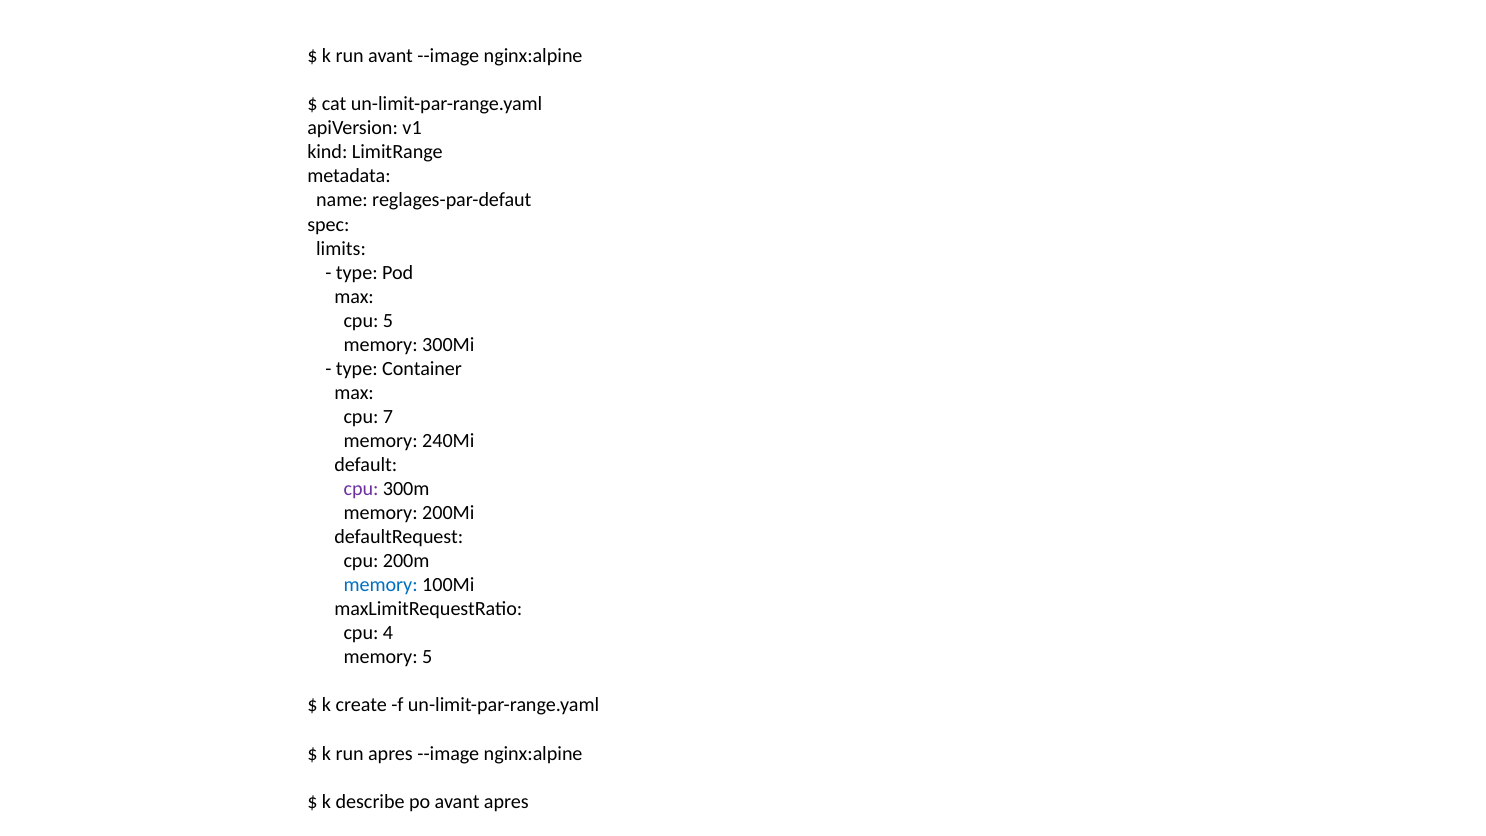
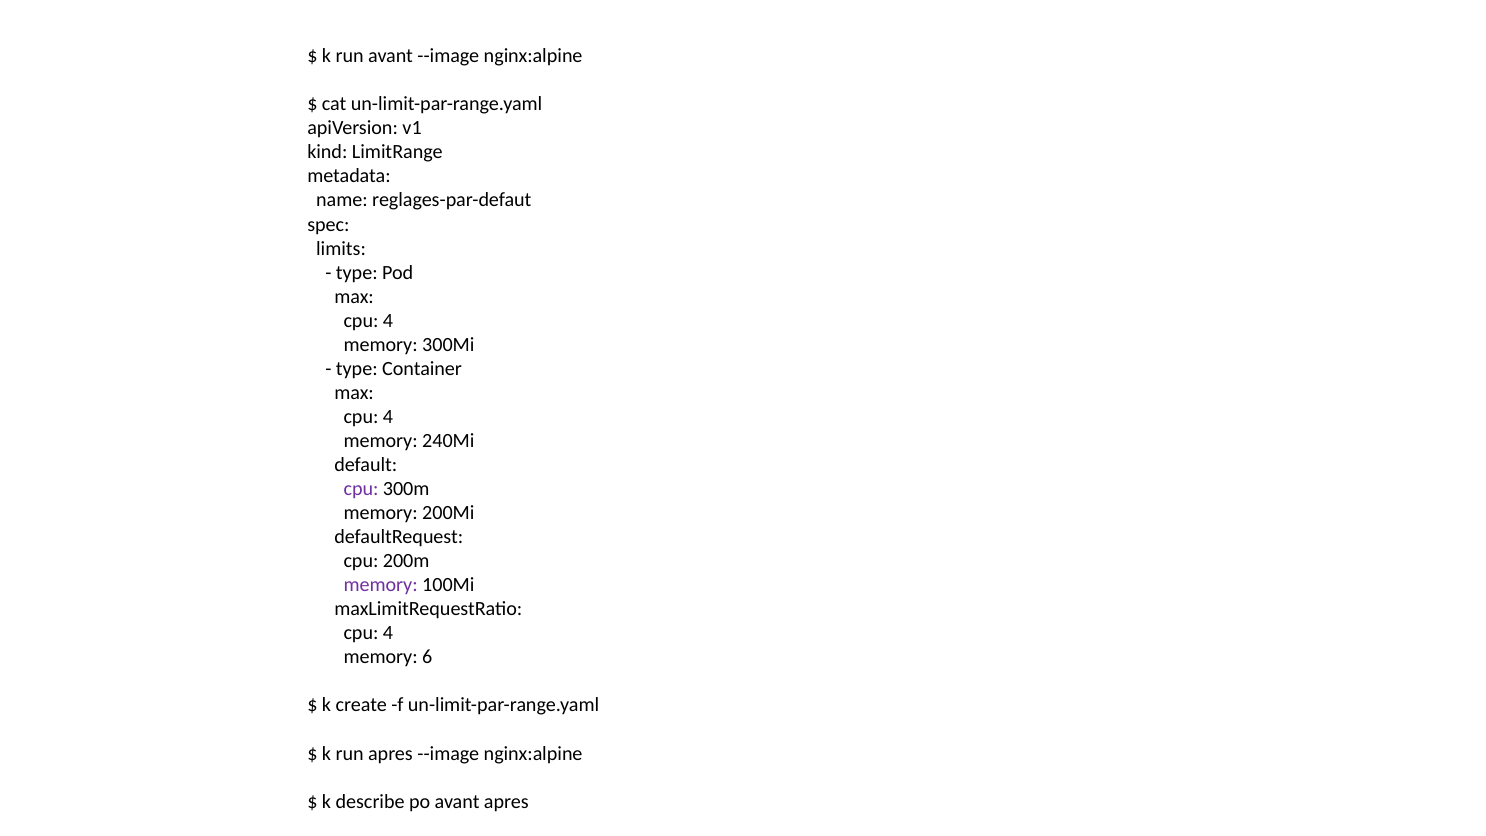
5 at (388, 321): 5 -> 4
7 at (388, 417): 7 -> 4
memory at (381, 585) colour: blue -> purple
memory 5: 5 -> 6
